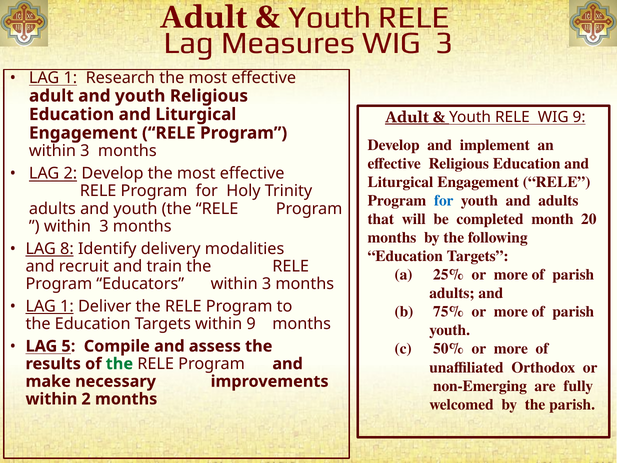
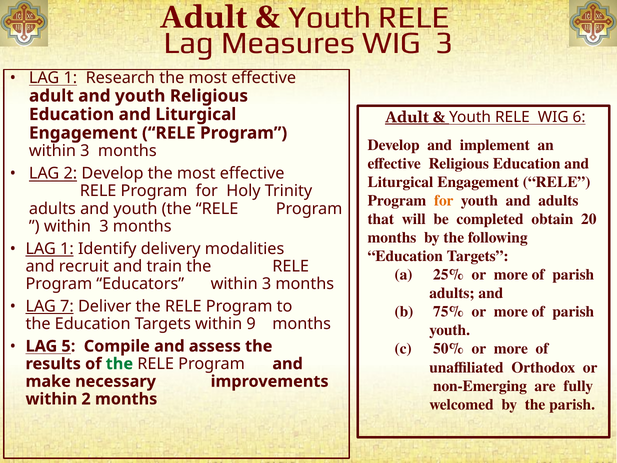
WIG 9: 9 -> 6
for at (444, 201) colour: blue -> orange
month: month -> obtain
8 at (67, 248): 8 -> 1
1 at (67, 306): 1 -> 7
